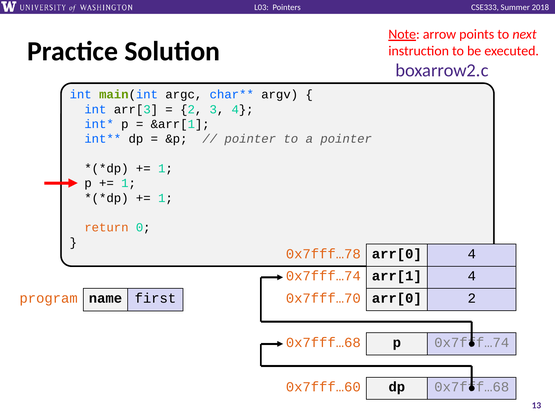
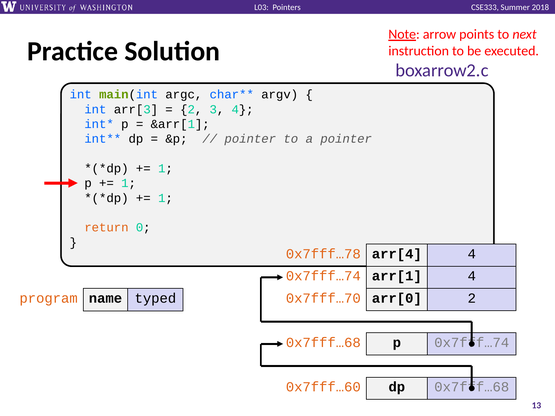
0x7fff…78 arr[0: arr[0 -> arr[4
first: first -> typed
